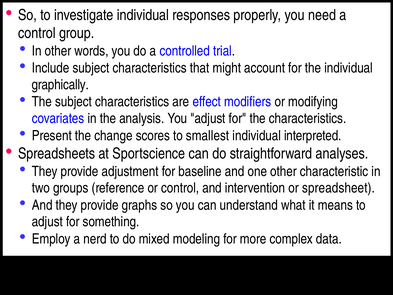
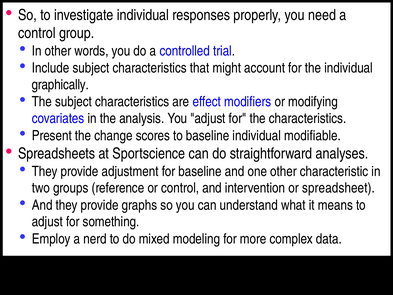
to smallest: smallest -> baseline
interpreted: interpreted -> modifiable
